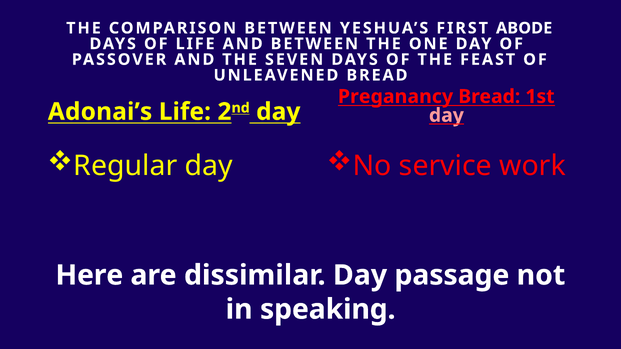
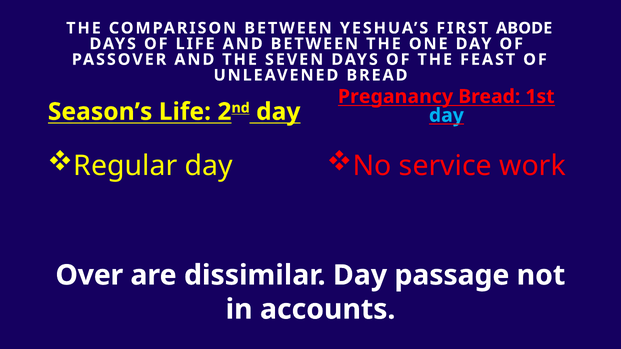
Adonai’s: Adonai’s -> Season’s
day at (446, 115) colour: pink -> light blue
Here: Here -> Over
speaking: speaking -> accounts
